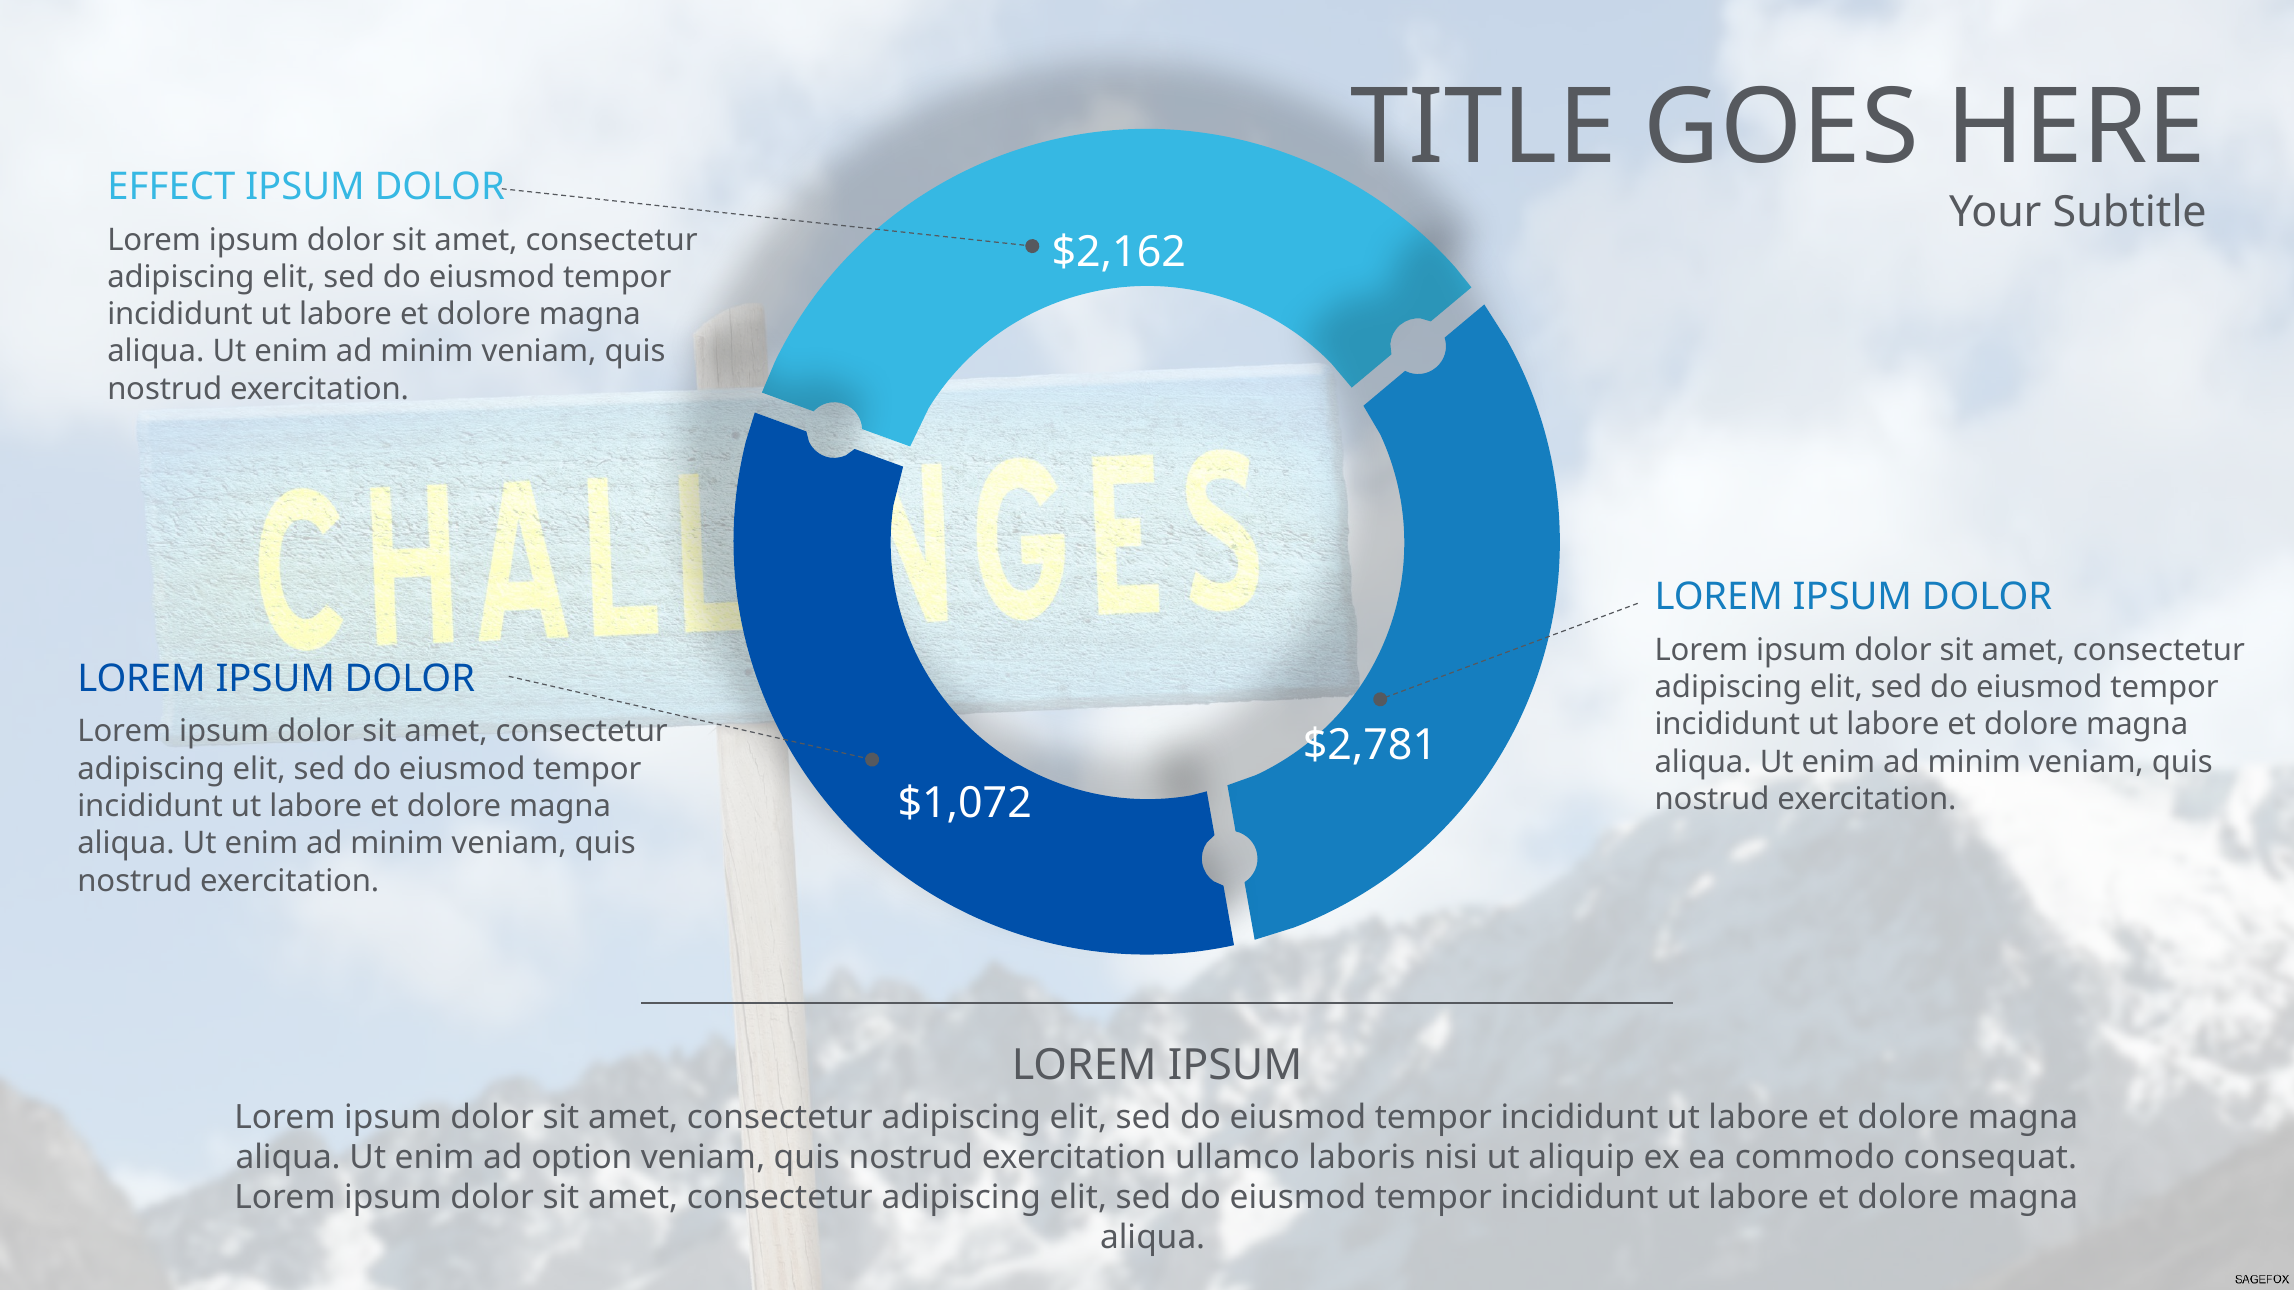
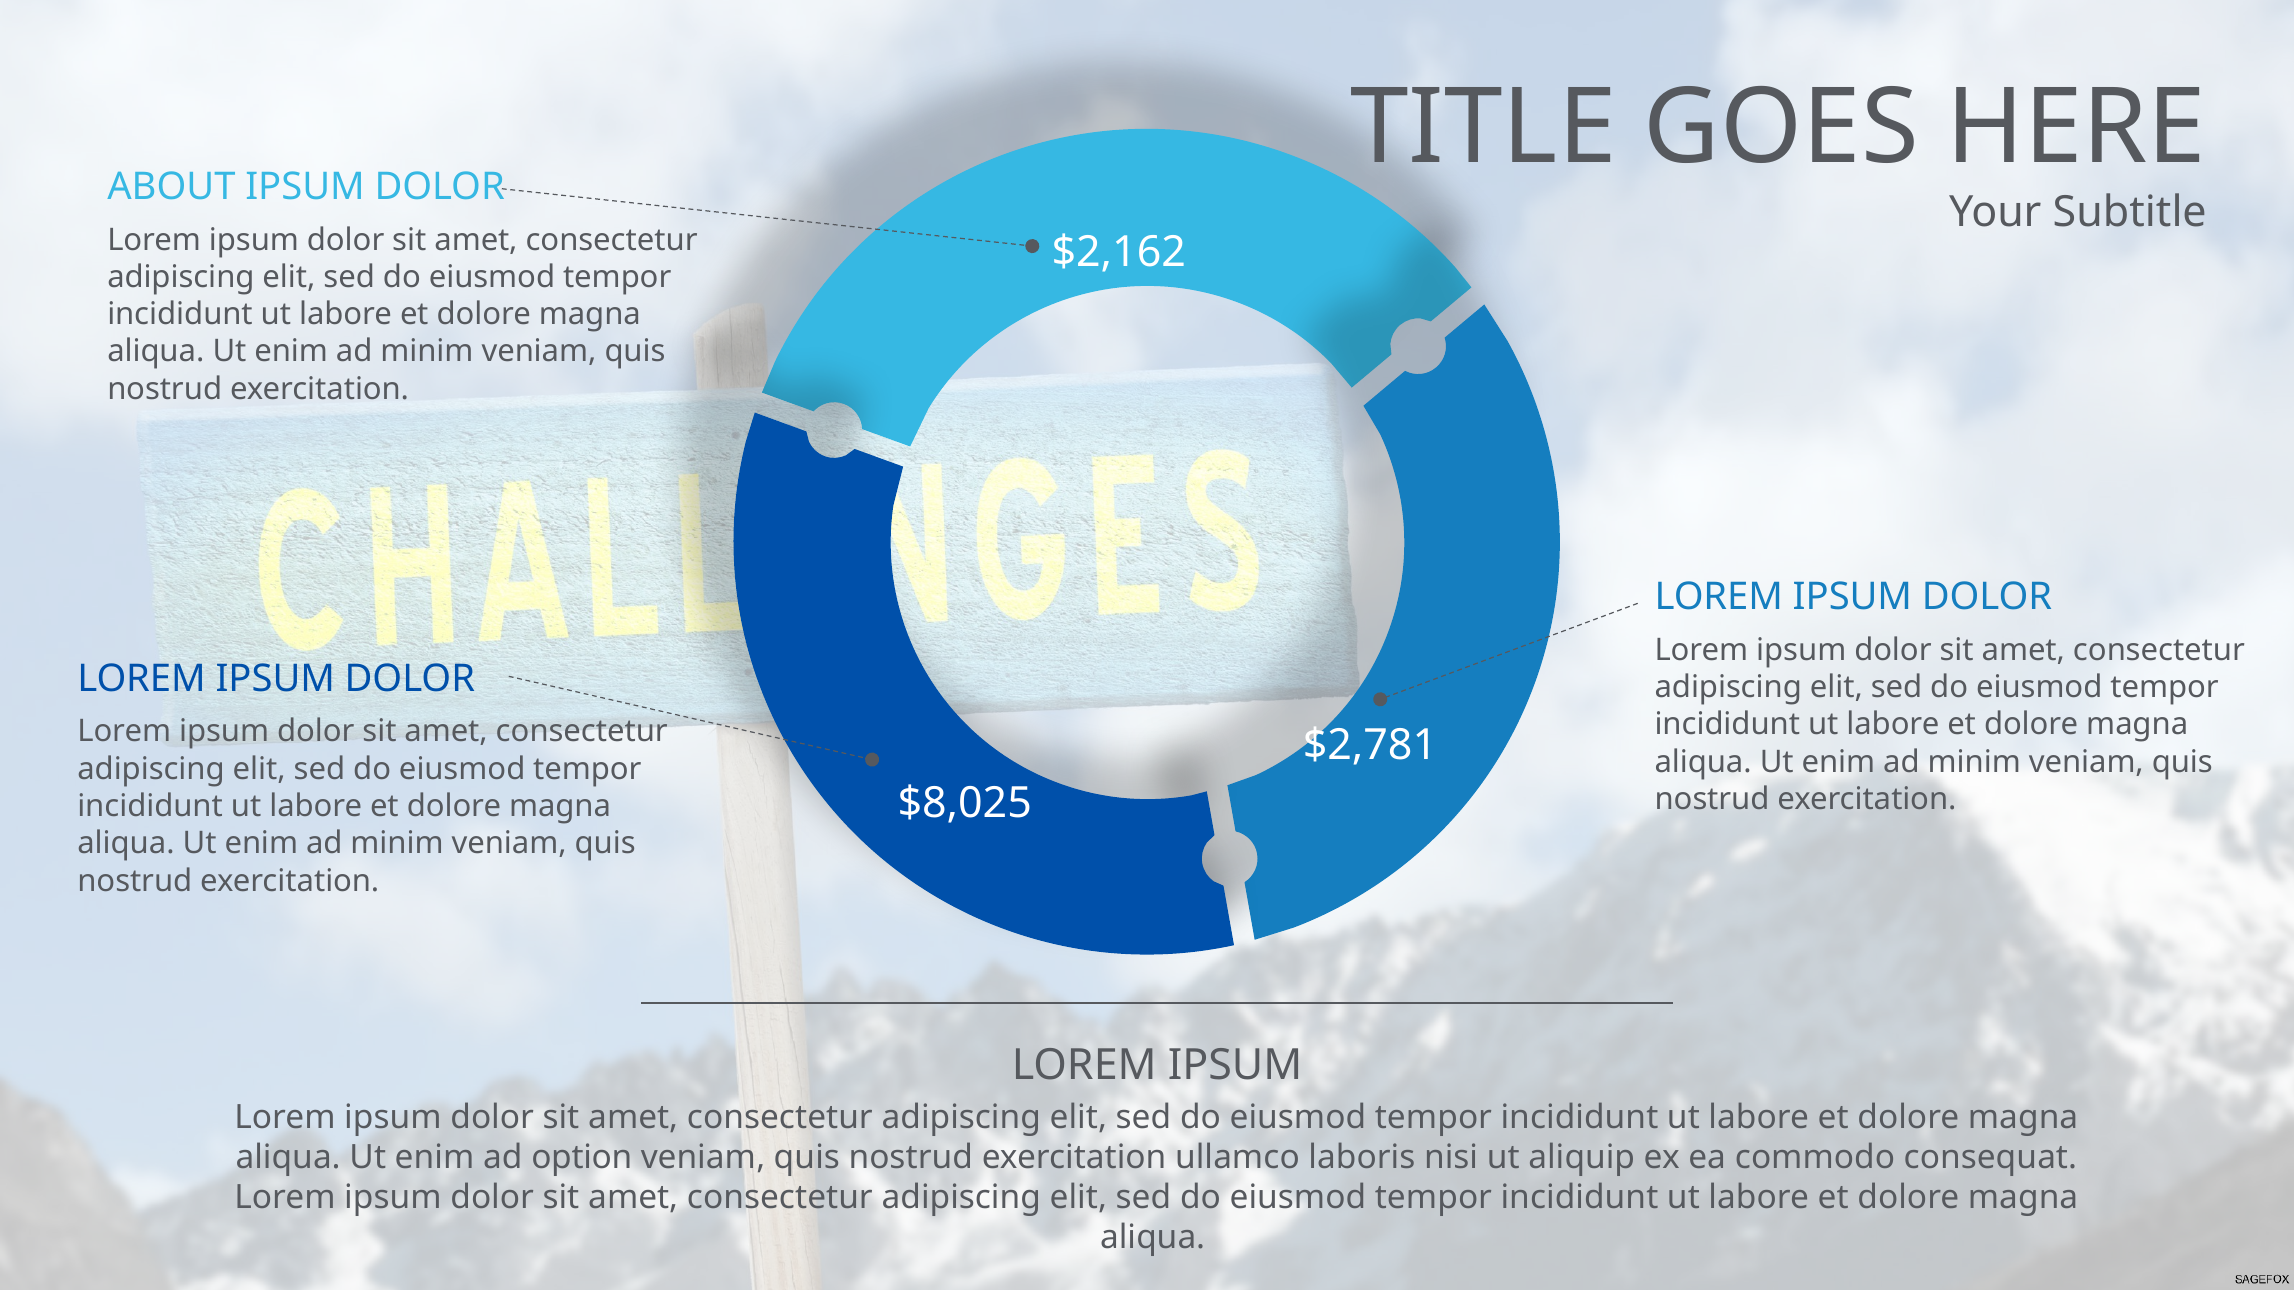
EFFECT: EFFECT -> ABOUT
$1,072: $1,072 -> $8,025
